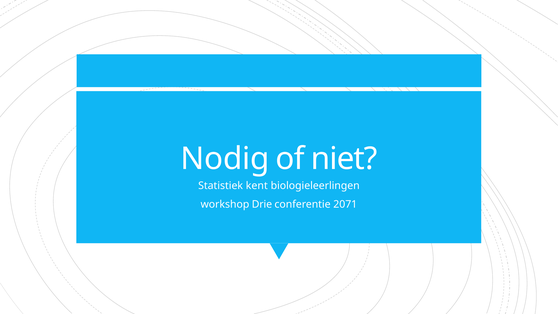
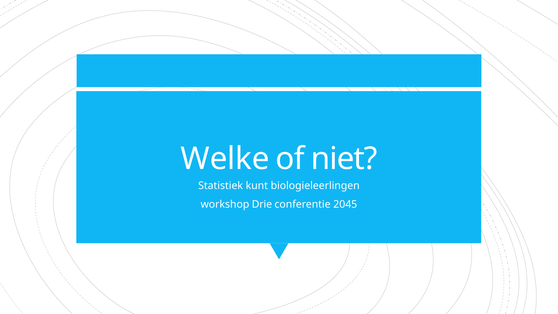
Nodig: Nodig -> Welke
kent: kent -> kunt
2071: 2071 -> 2045
